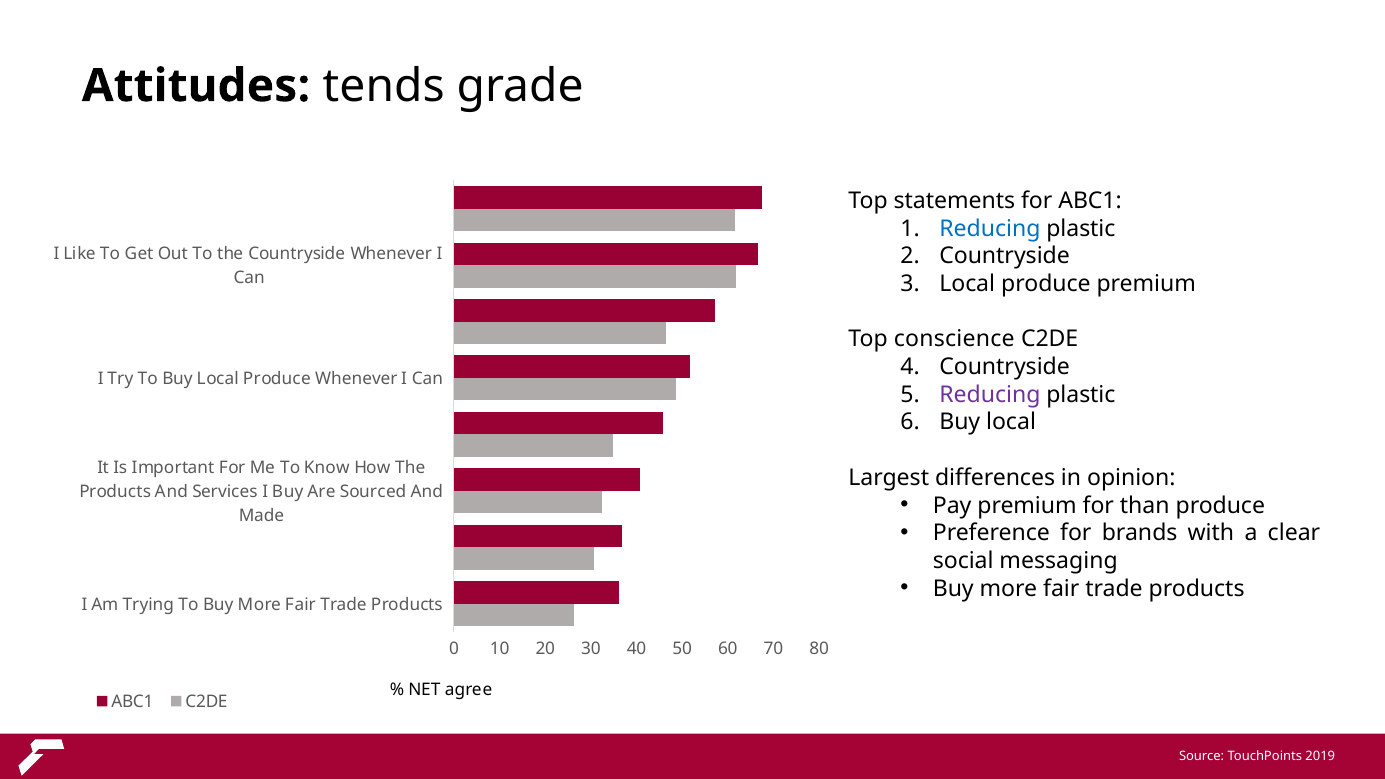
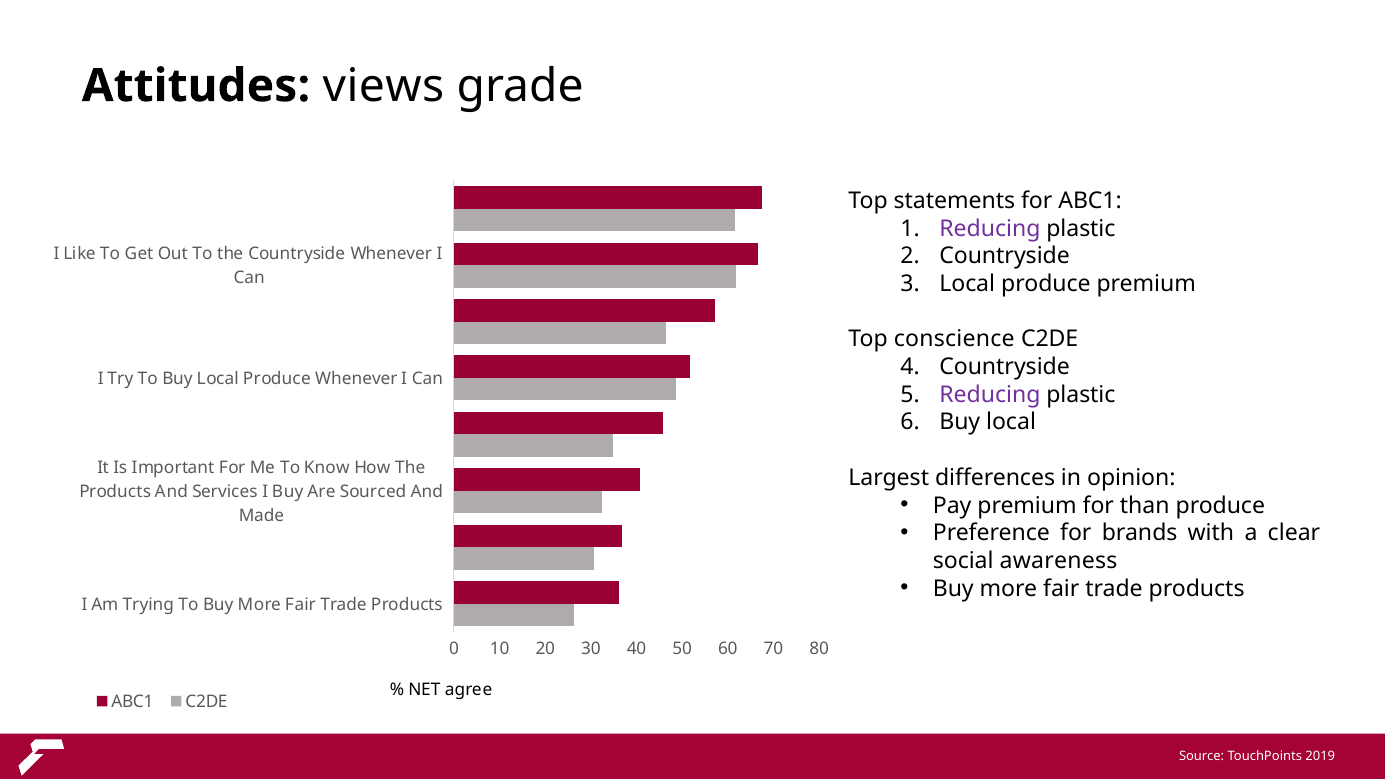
tends: tends -> views
Reducing at (990, 229) colour: blue -> purple
messaging: messaging -> awareness
